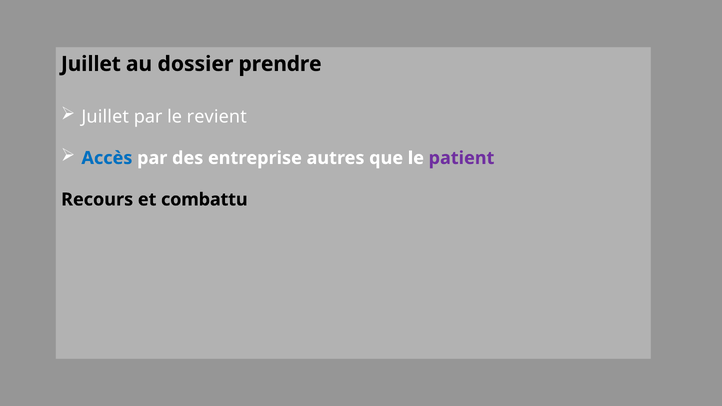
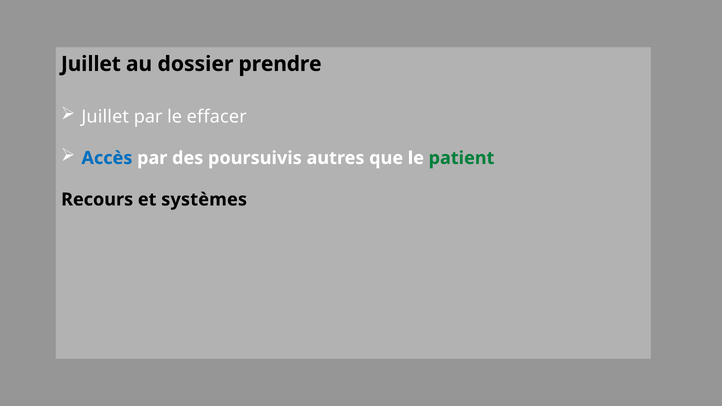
revient: revient -> effacer
entreprise: entreprise -> poursuivis
patient colour: purple -> green
combattu: combattu -> systèmes
